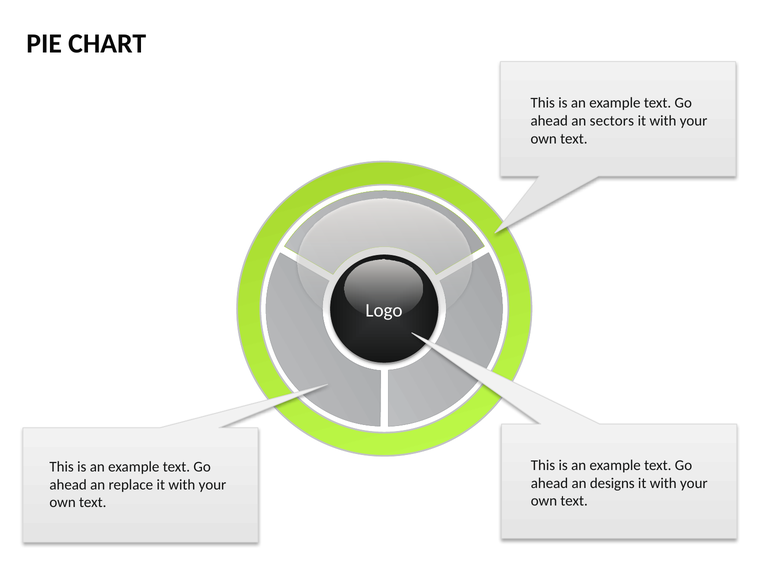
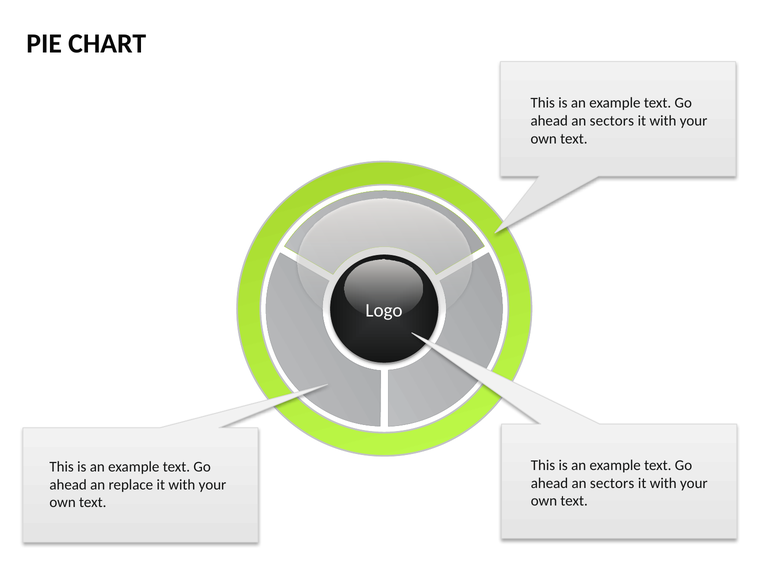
designs at (612, 483): designs -> sectors
